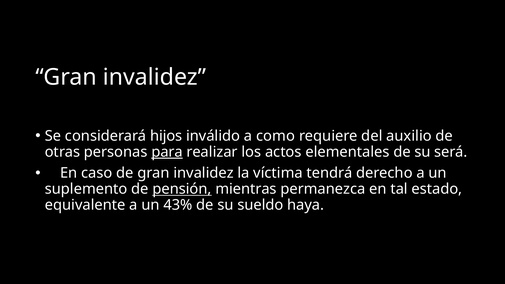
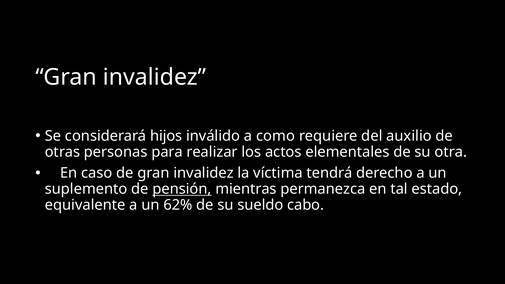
para underline: present -> none
será: será -> otra
43%: 43% -> 62%
haya: haya -> cabo
